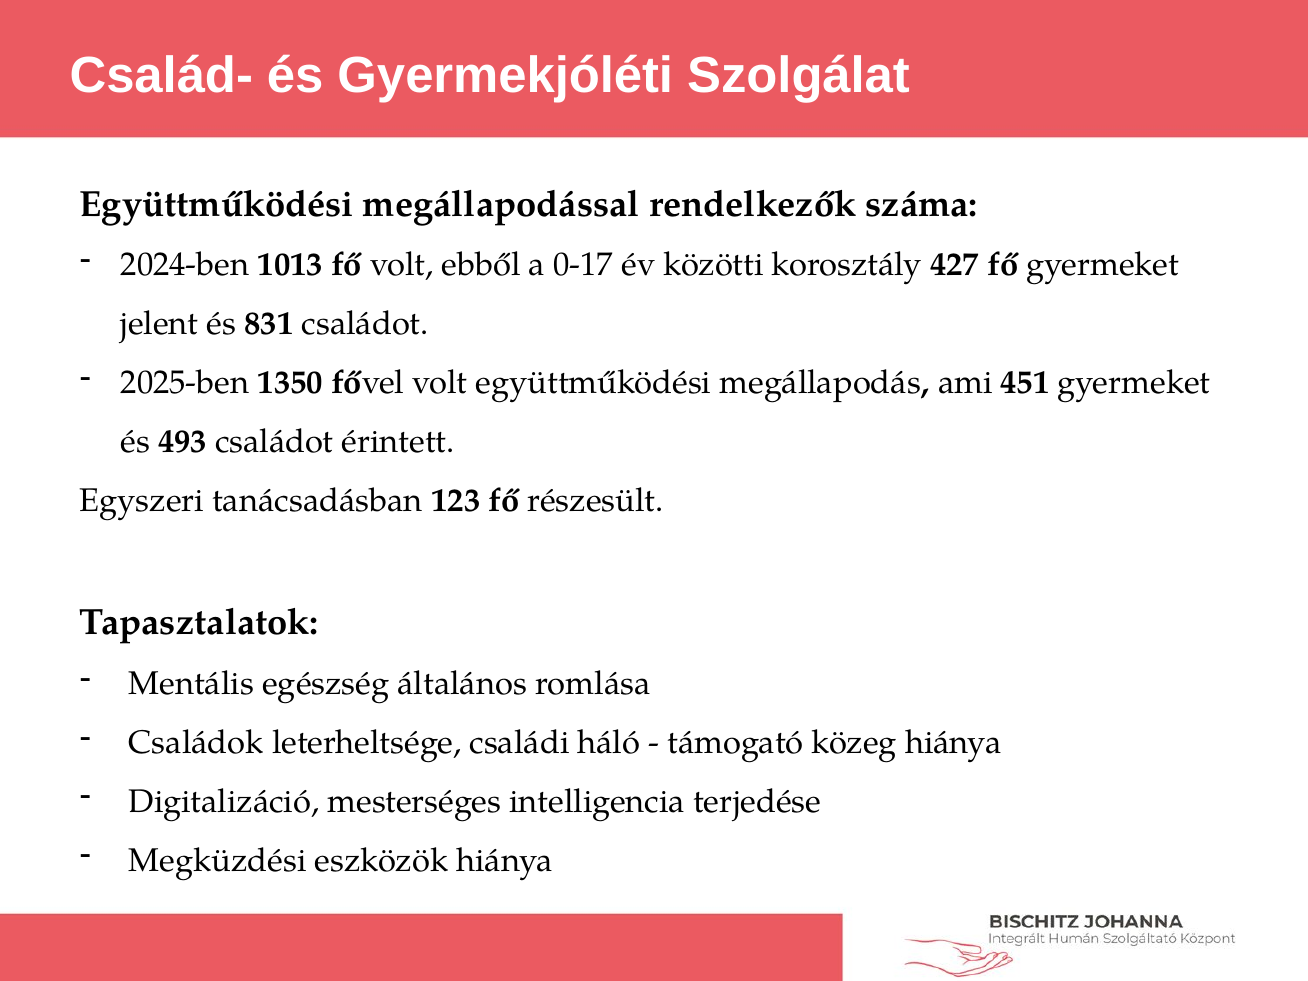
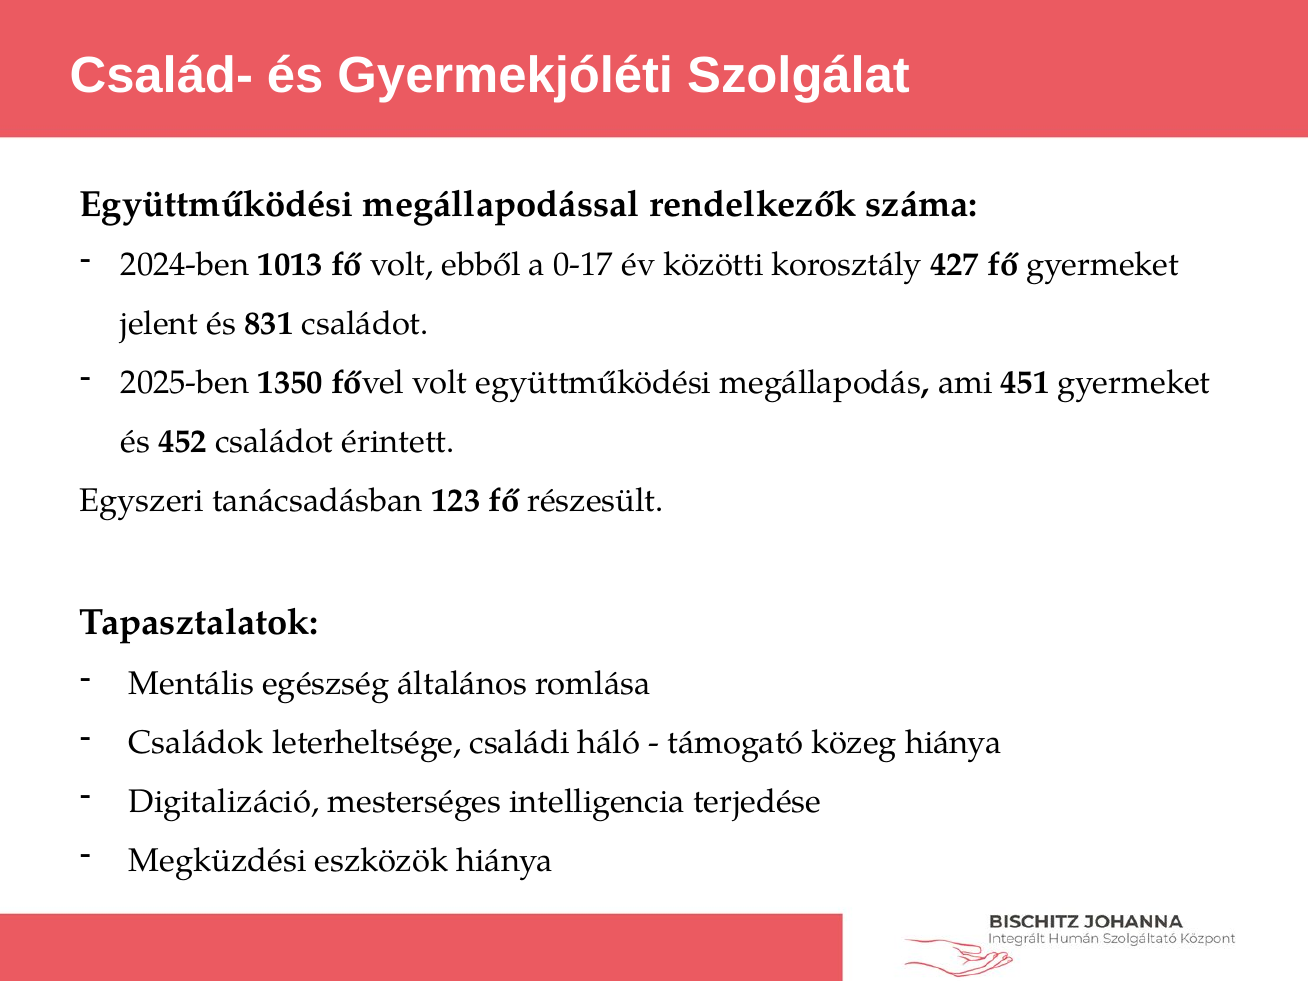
493: 493 -> 452
